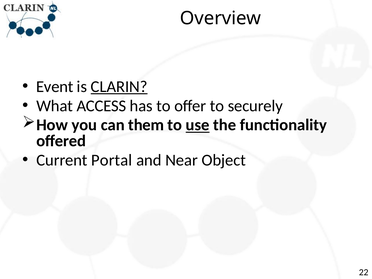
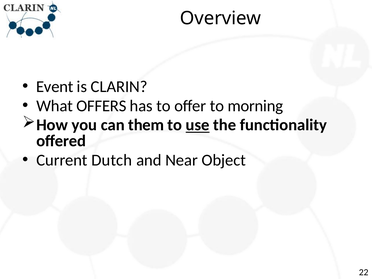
CLARIN underline: present -> none
ACCESS: ACCESS -> OFFERS
securely: securely -> morning
Portal: Portal -> Dutch
